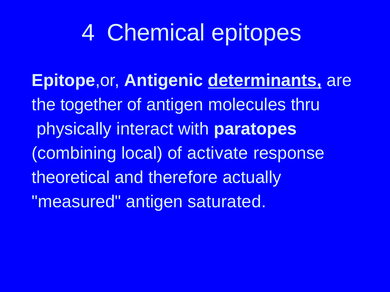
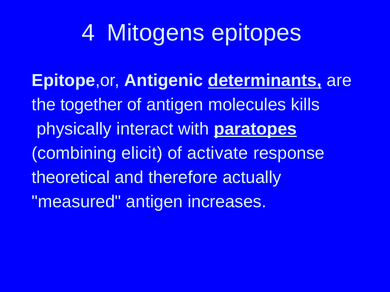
Chemical: Chemical -> Mitogens
thru: thru -> kills
paratopes underline: none -> present
local: local -> elicit
saturated: saturated -> increases
